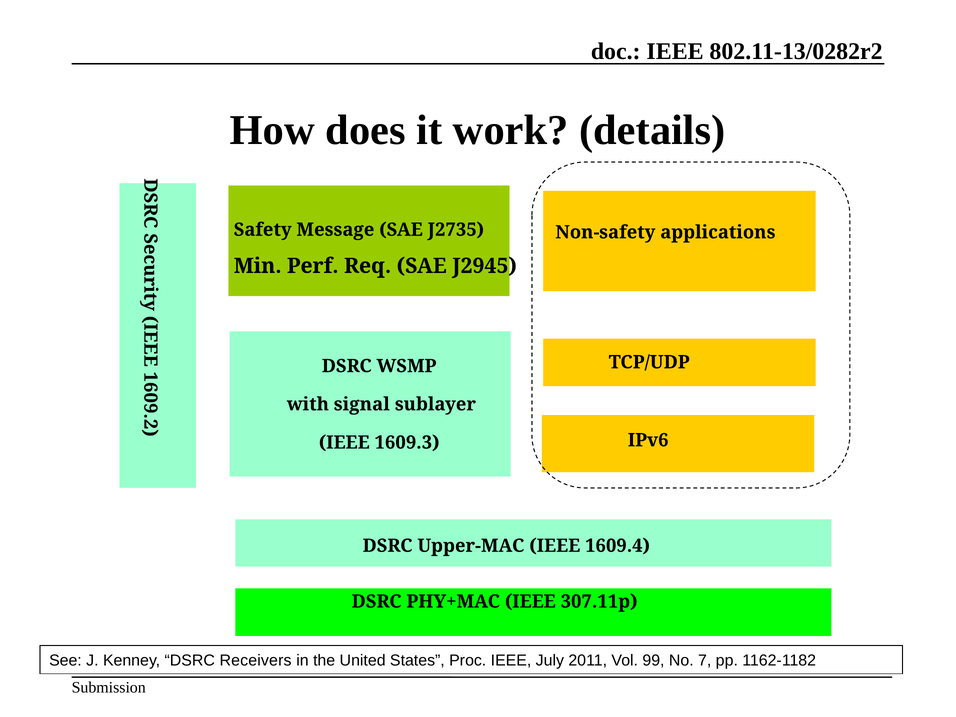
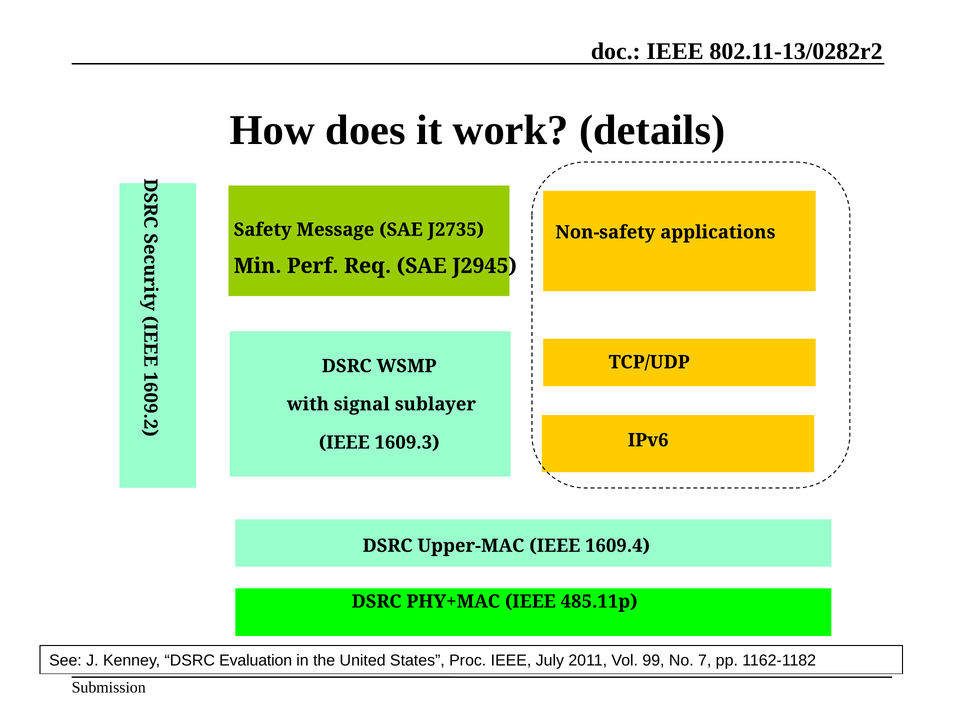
307.11p: 307.11p -> 485.11p
Receivers: Receivers -> Evaluation
